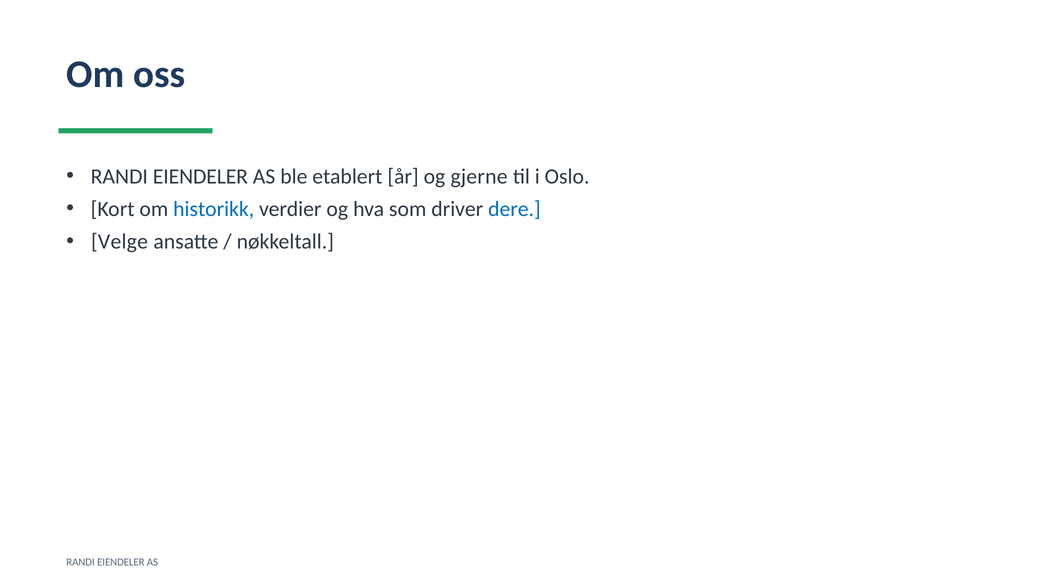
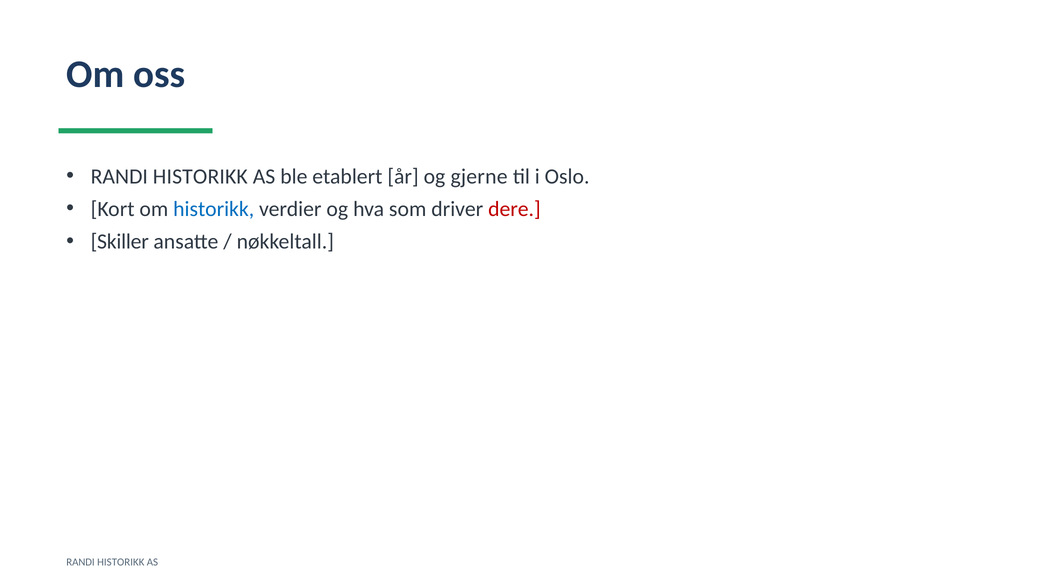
EIENDELER at (200, 176): EIENDELER -> HISTORIKK
dere colour: blue -> red
Velge: Velge -> Skiller
EIENDELER at (121, 562): EIENDELER -> HISTORIKK
